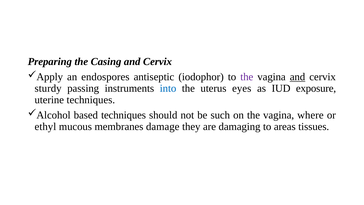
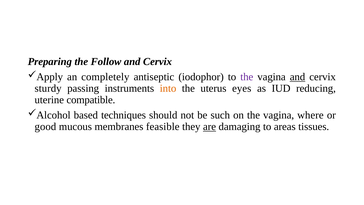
Casing: Casing -> Follow
endospores: endospores -> completely
into colour: blue -> orange
exposure: exposure -> reducing
uterine techniques: techniques -> compatible
ethyl: ethyl -> good
damage: damage -> feasible
are underline: none -> present
